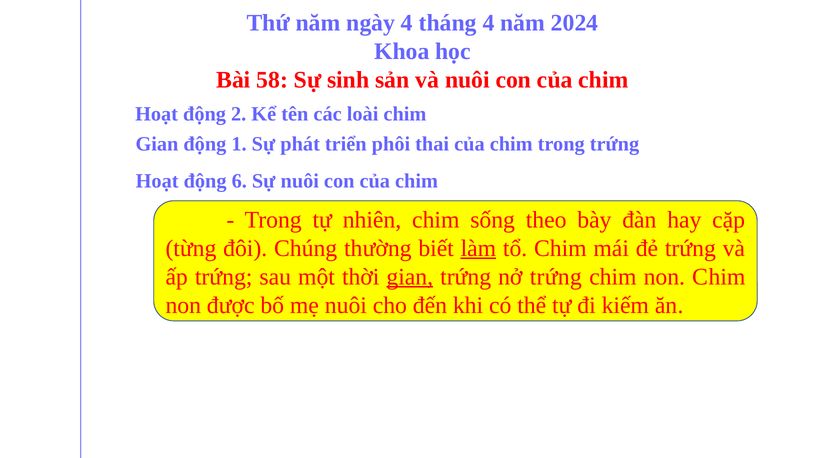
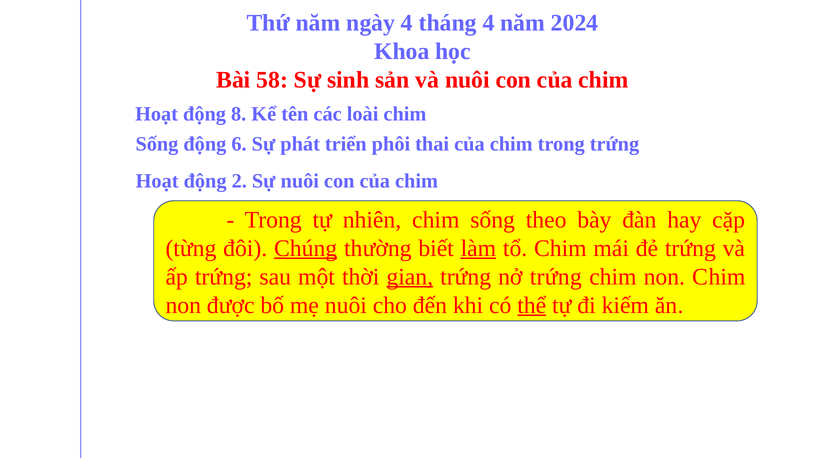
2: 2 -> 8
Gian at (157, 144): Gian -> Sống
1: 1 -> 6
6: 6 -> 2
Chúng underline: none -> present
thể underline: none -> present
